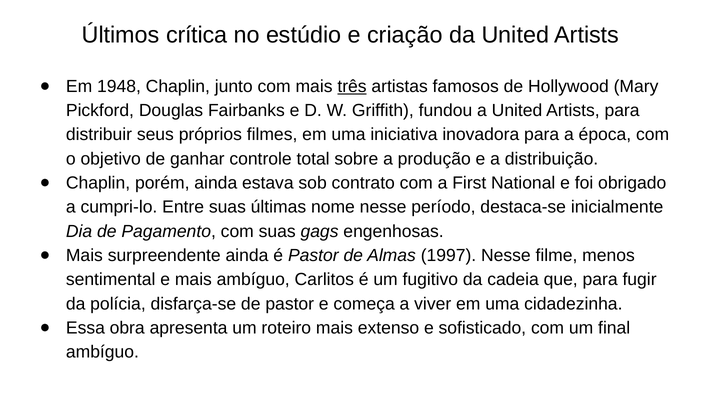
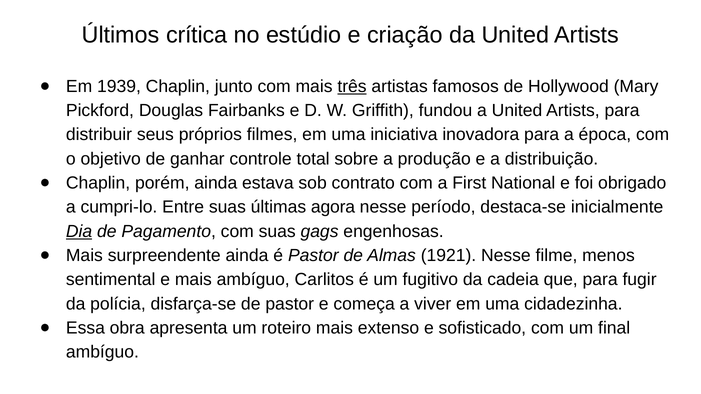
1948: 1948 -> 1939
nome: nome -> agora
Dia underline: none -> present
1997: 1997 -> 1921
